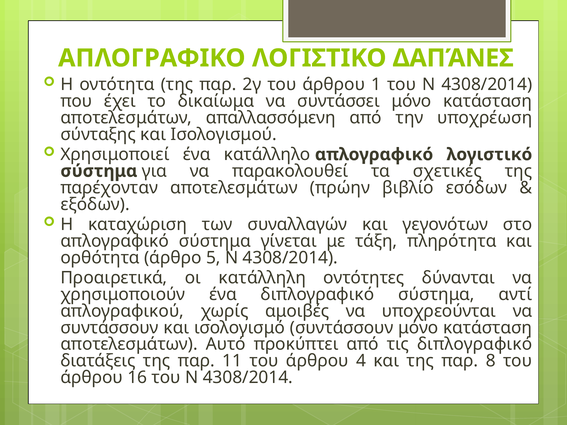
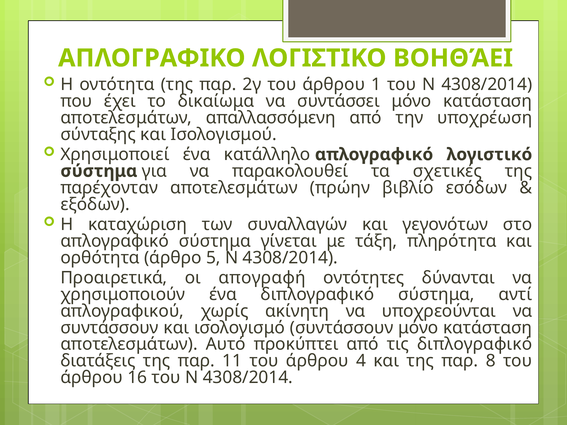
ΔΑΠΆΝΕΣ: ΔΑΠΆΝΕΣ -> ΒΟΗΘΆΕΙ
κατάλληλη: κατάλληλη -> απογραφή
αμοιβές: αμοιβές -> ακίνητη
